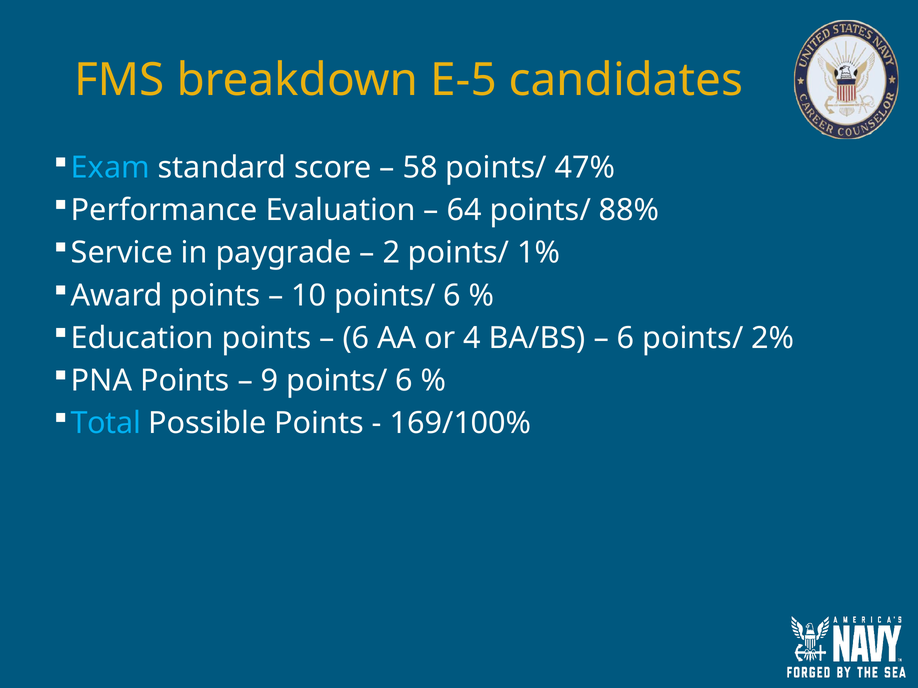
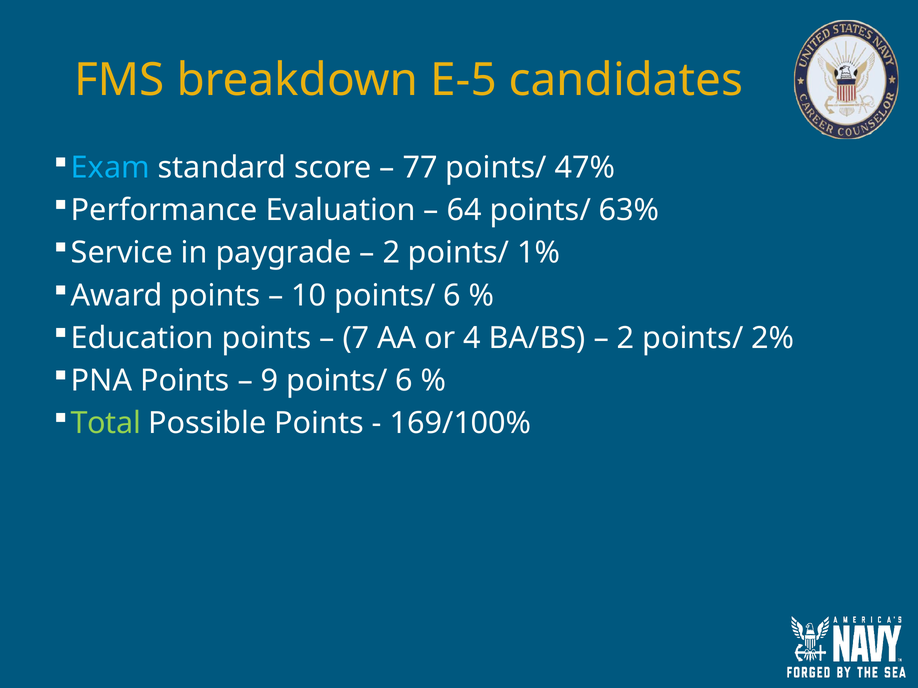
58: 58 -> 77
88%: 88% -> 63%
6 at (356, 338): 6 -> 7
6 at (626, 338): 6 -> 2
Total colour: light blue -> light green
